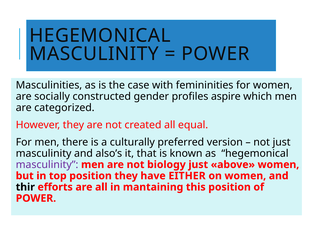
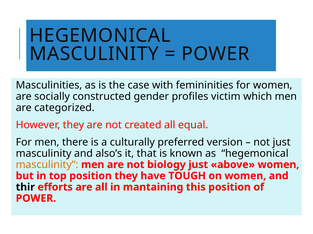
aspire: aspire -> victim
masculinity at (47, 165) colour: purple -> orange
EITHER: EITHER -> TOUGH
